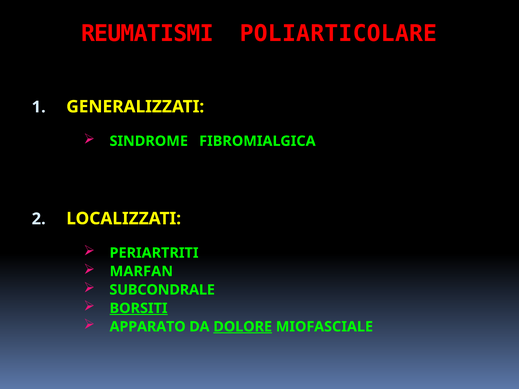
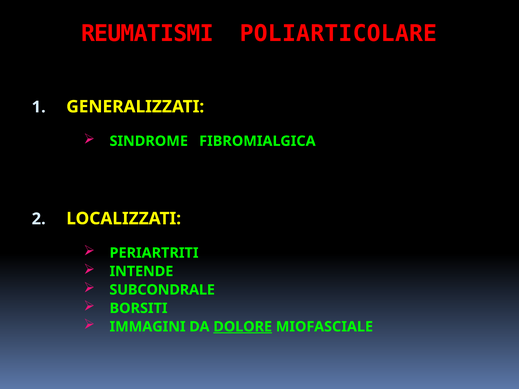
MARFAN: MARFAN -> INTENDE
BORSITI underline: present -> none
APPARATO: APPARATO -> IMMAGINI
